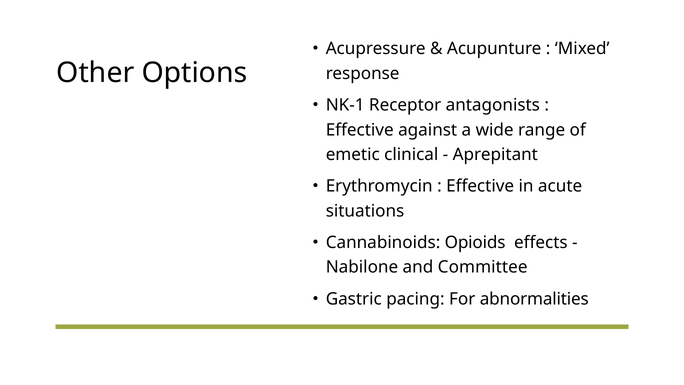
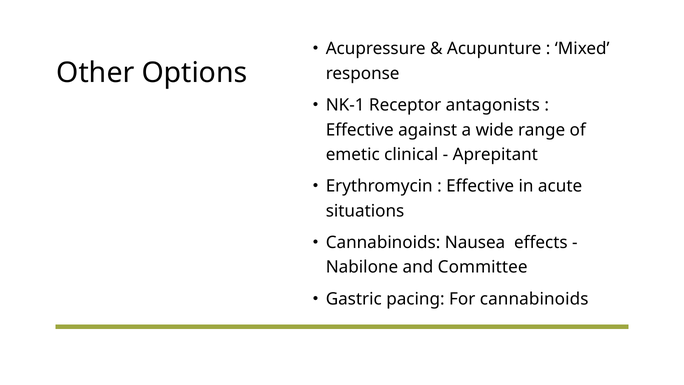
Opioids: Opioids -> Nausea
For abnormalities: abnormalities -> cannabinoids
